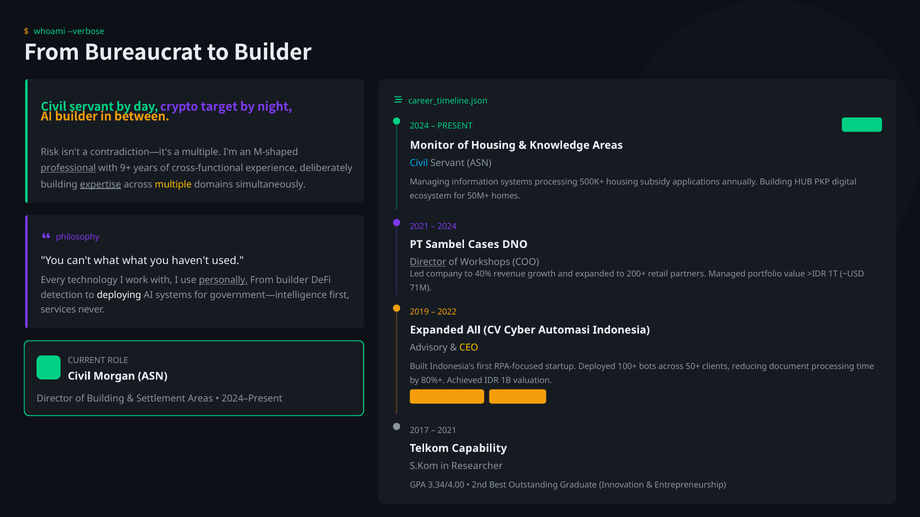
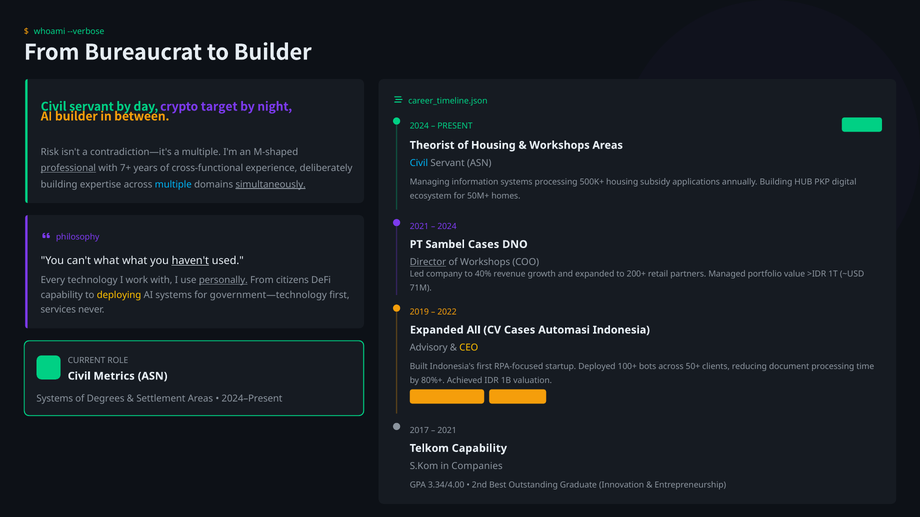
Monitor: Monitor -> Theorist
Knowledge at (560, 145): Knowledge -> Workshops
9+: 9+ -> 7+
expertise underline: present -> none
multiple at (173, 185) colour: yellow -> light blue
simultaneously underline: none -> present
haven't underline: none -> present
From builder: builder -> citizens
detection at (62, 295): detection -> capability
deploying colour: white -> yellow
government—intelligence: government—intelligence -> government—technology
CV Cyber: Cyber -> Cases
Morgan: Morgan -> Metrics
Director at (55, 399): Director -> Systems
of Building: Building -> Degrees
Researcher: Researcher -> Companies
